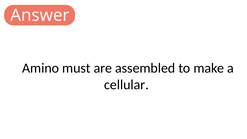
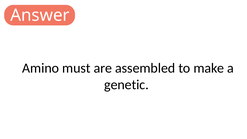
cellular: cellular -> genetic
